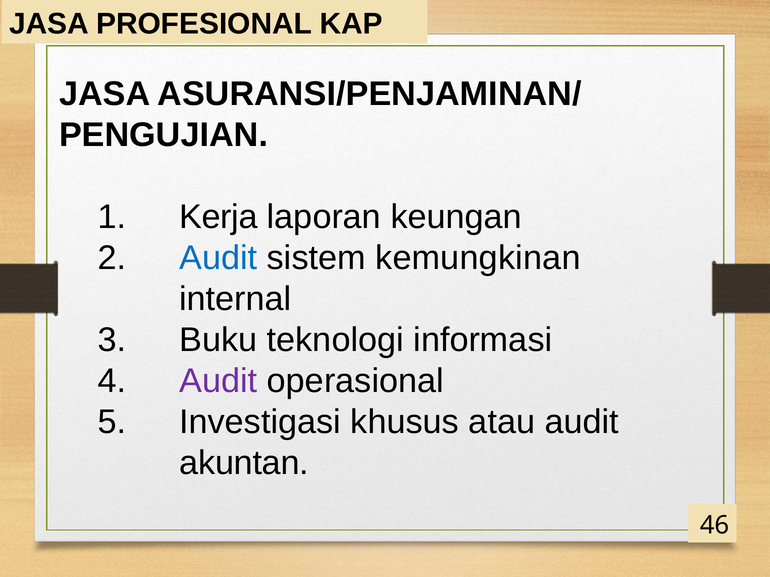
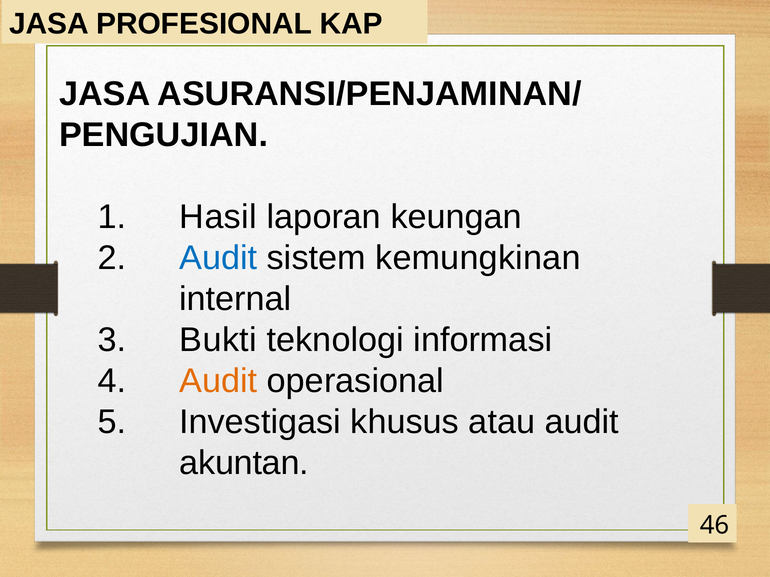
Kerja: Kerja -> Hasil
Buku: Buku -> Bukti
Audit at (218, 381) colour: purple -> orange
